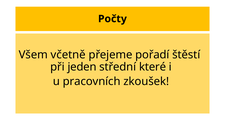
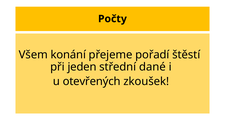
včetně: včetně -> konání
které: které -> dané
pracovních: pracovních -> otevřených
